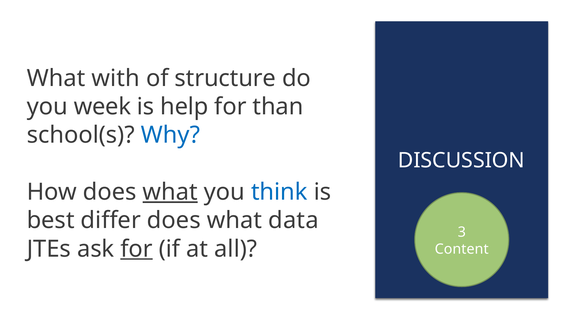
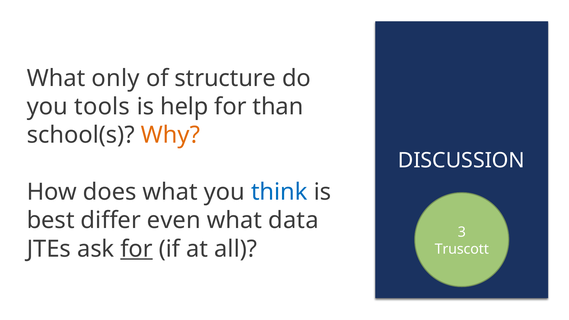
with: with -> only
week: week -> tools
Why colour: blue -> orange
what at (170, 192) underline: present -> none
differ does: does -> even
Content: Content -> Truscott
